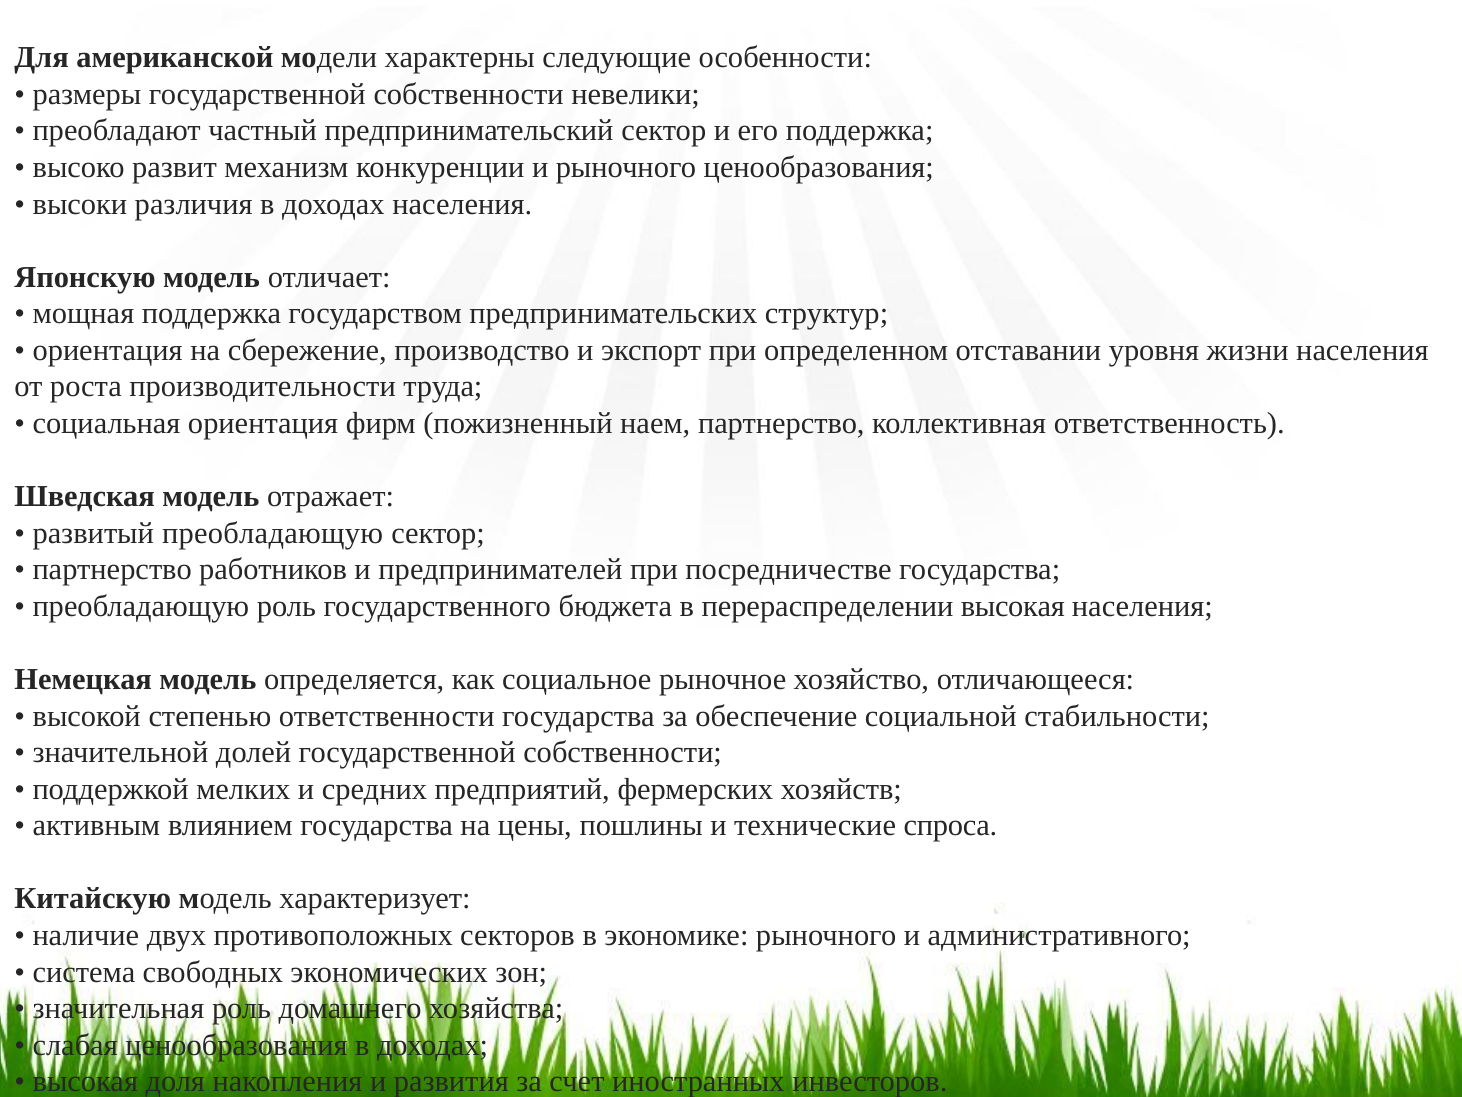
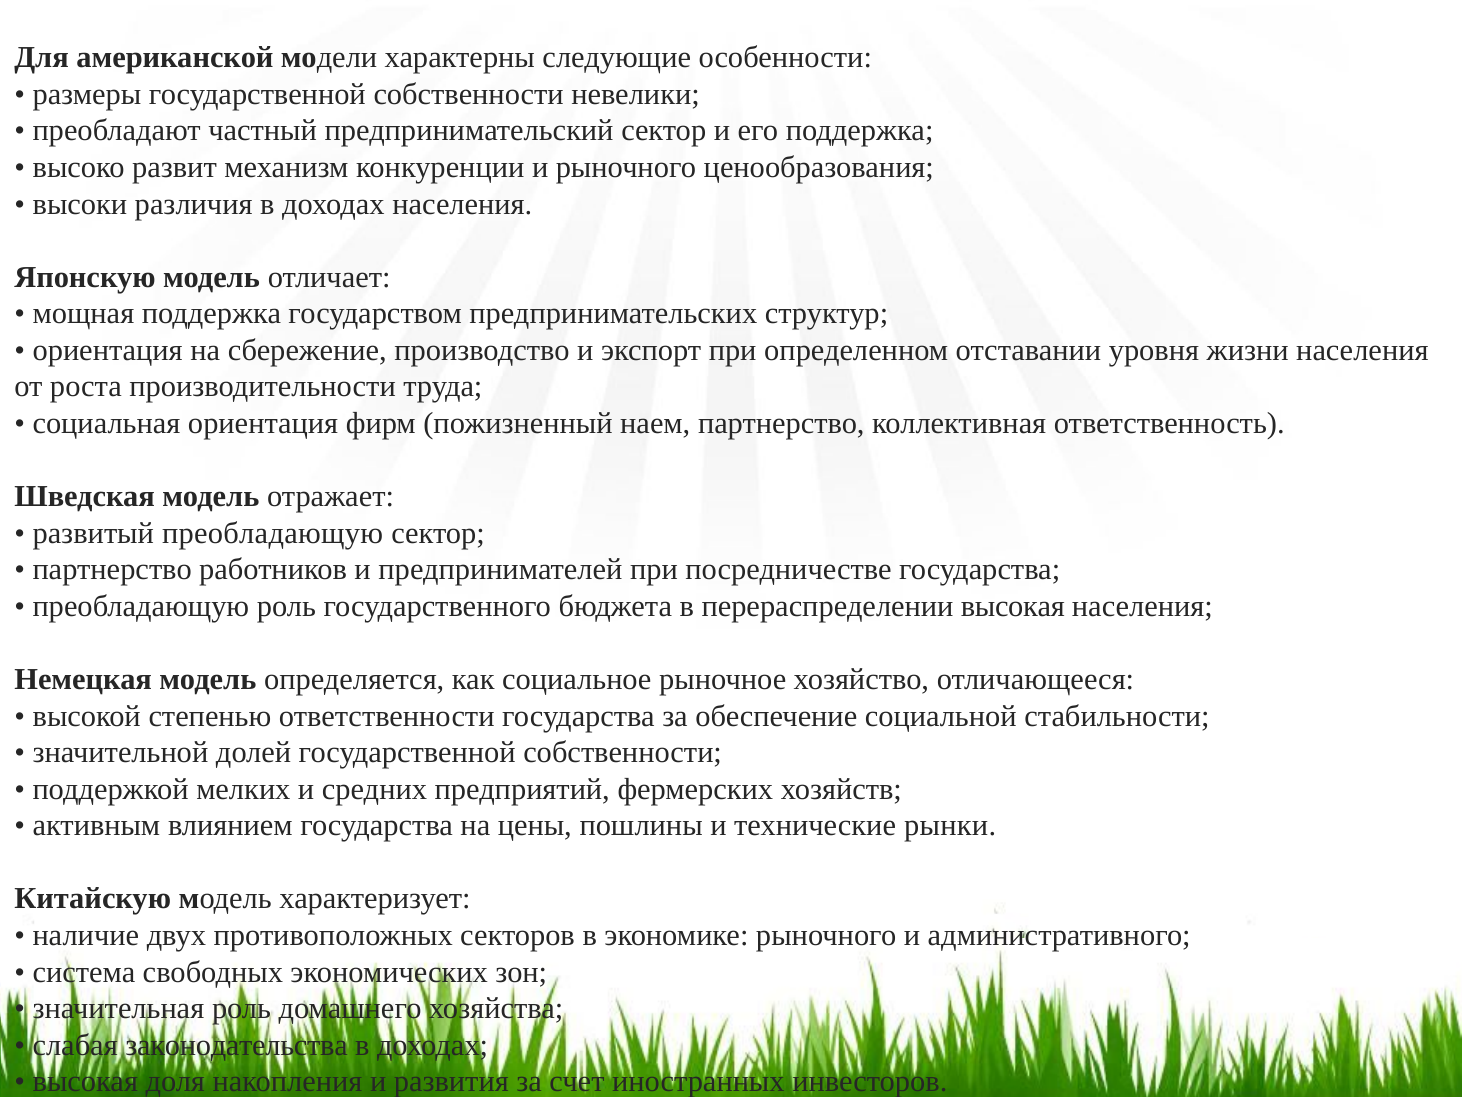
спроса: спроса -> рынки
слабая ценообразования: ценообразования -> законодательства
